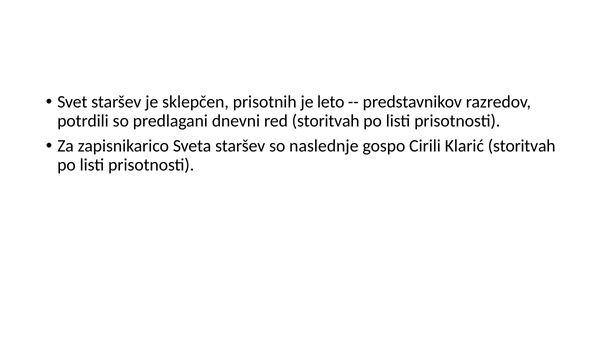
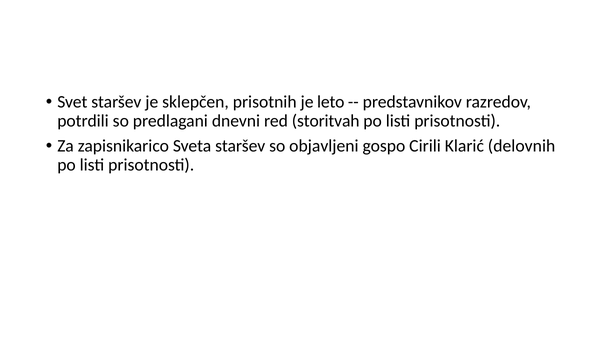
naslednje: naslednje -> objavljeni
Klarić storitvah: storitvah -> delovnih
